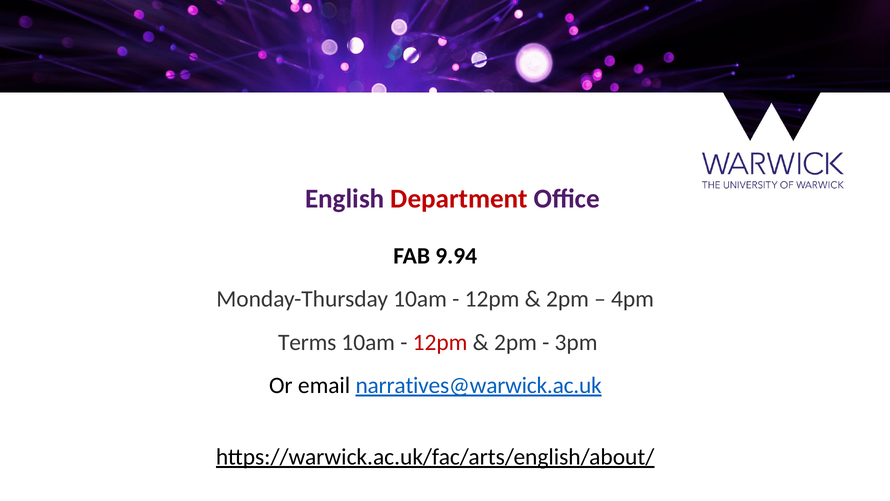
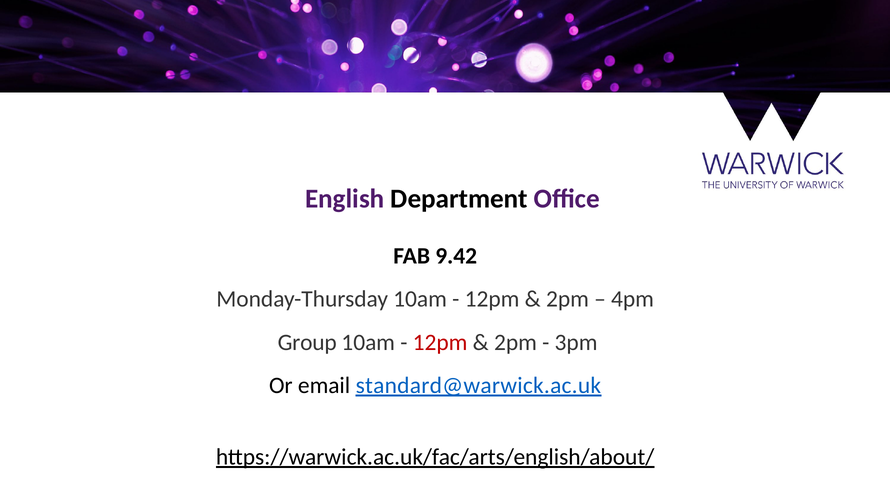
Department colour: red -> black
9.94: 9.94 -> 9.42
Terms: Terms -> Group
narratives@warwick.ac.uk: narratives@warwick.ac.uk -> standard@warwick.ac.uk
